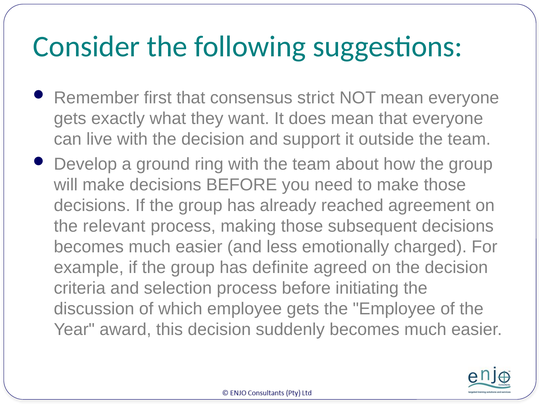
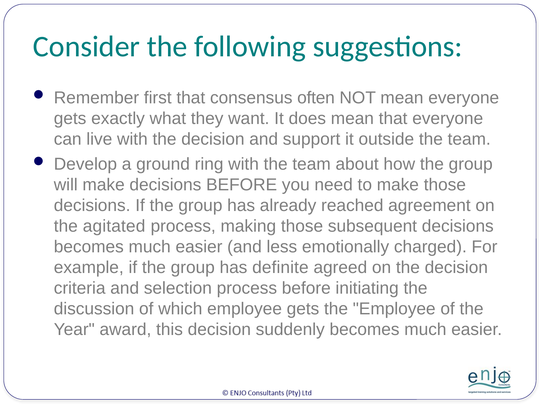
strict: strict -> often
relevant: relevant -> agitated
